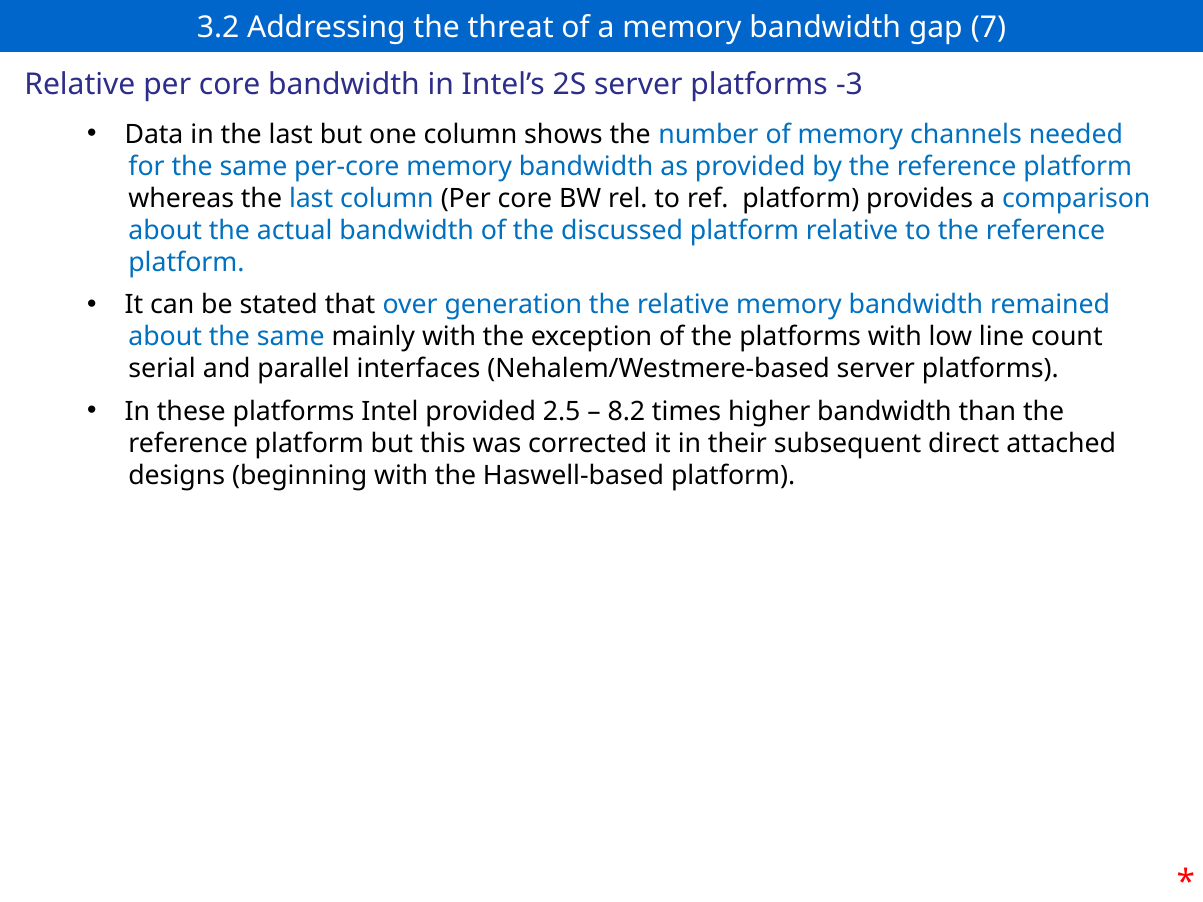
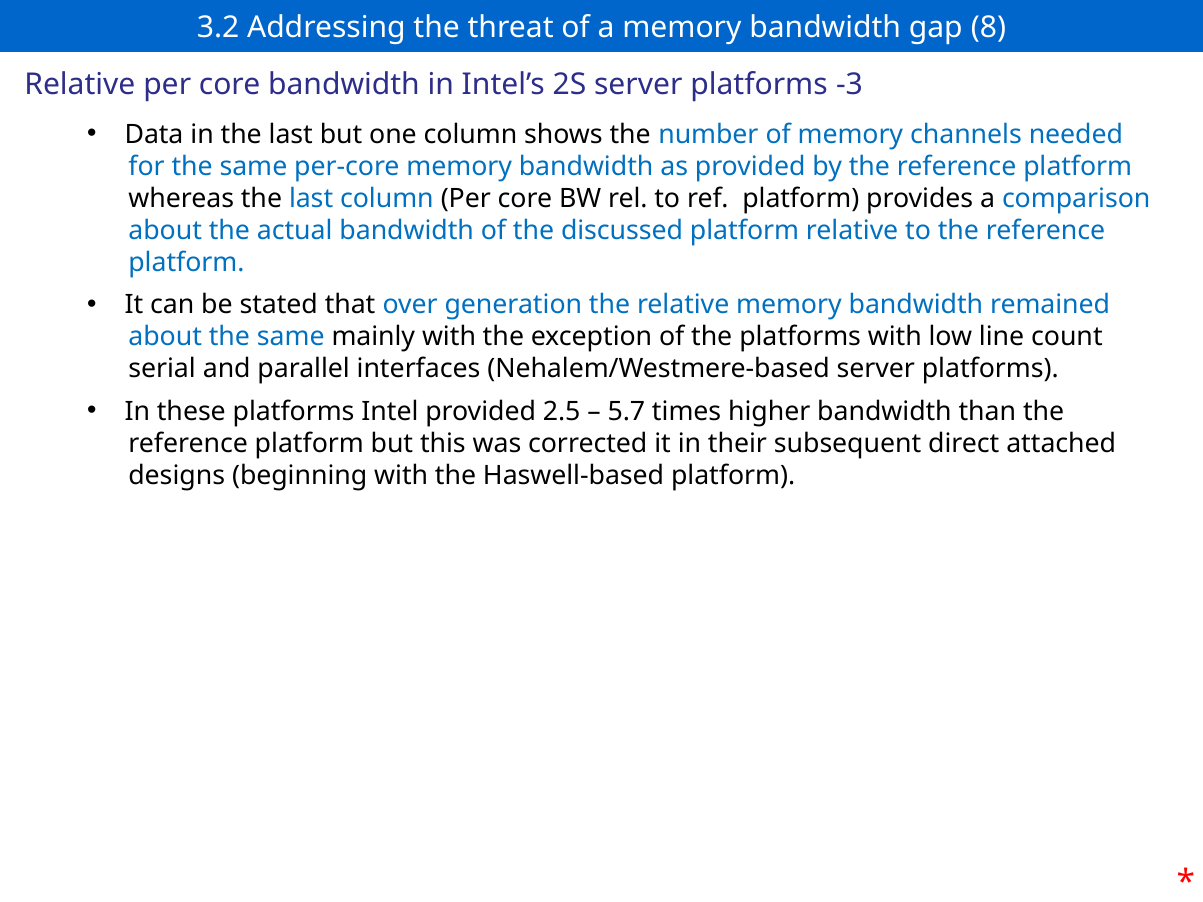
7: 7 -> 8
8.2: 8.2 -> 5.7
